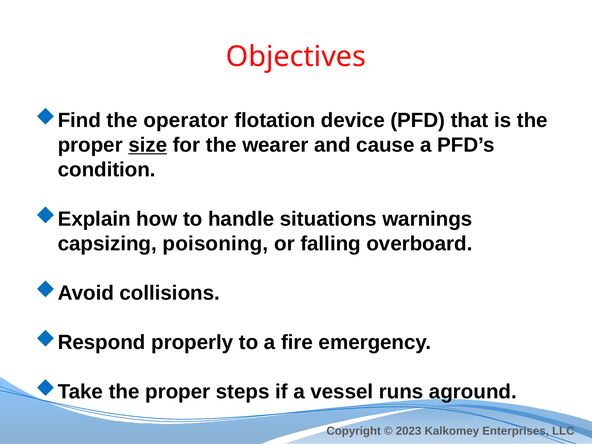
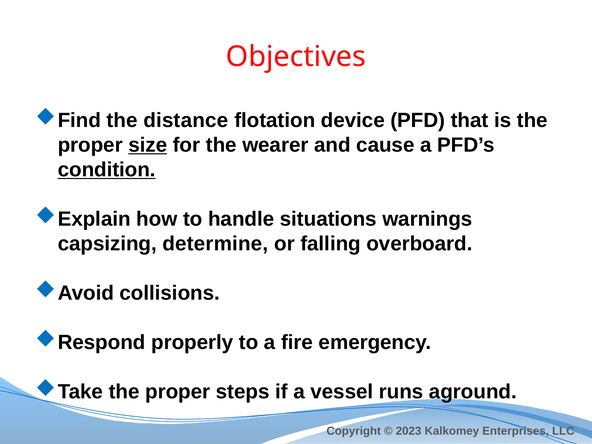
operator: operator -> distance
condition underline: none -> present
poisoning: poisoning -> determine
